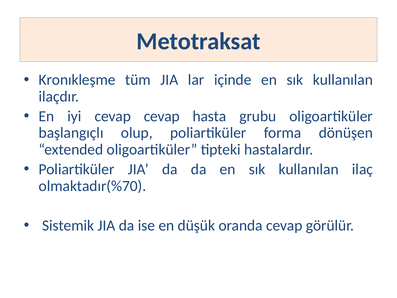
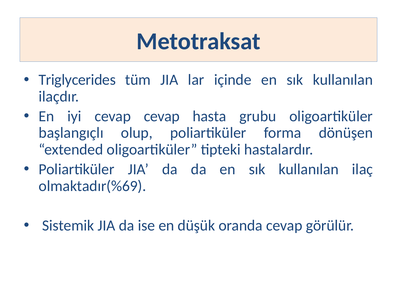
Kronıkleşme: Kronıkleşme -> Triglycerides
olmaktadır(%70: olmaktadır(%70 -> olmaktadır(%69
